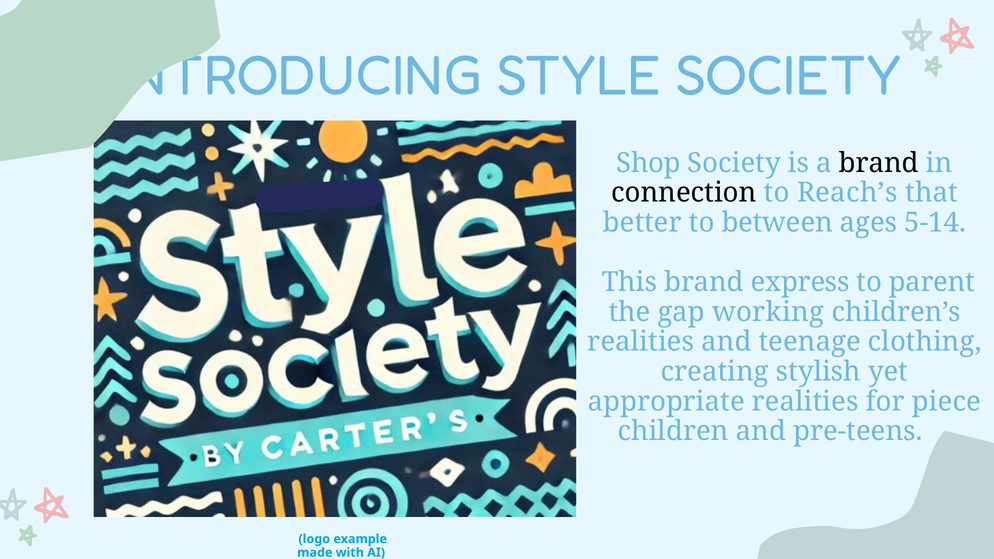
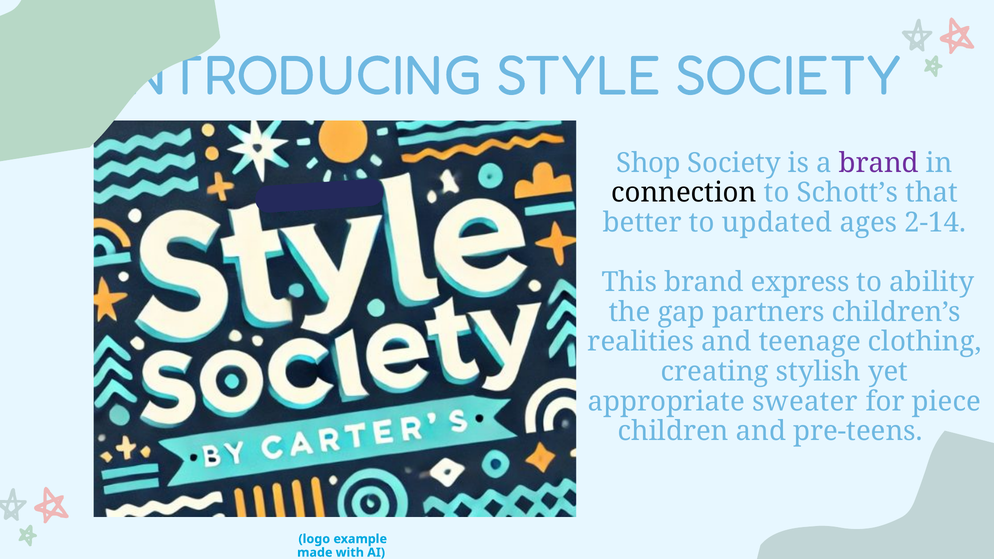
brand at (879, 163) colour: black -> purple
Reach’s: Reach’s -> Schott’s
between: between -> updated
5-14: 5-14 -> 2-14
parent: parent -> ability
working: working -> partners
appropriate realities: realities -> sweater
